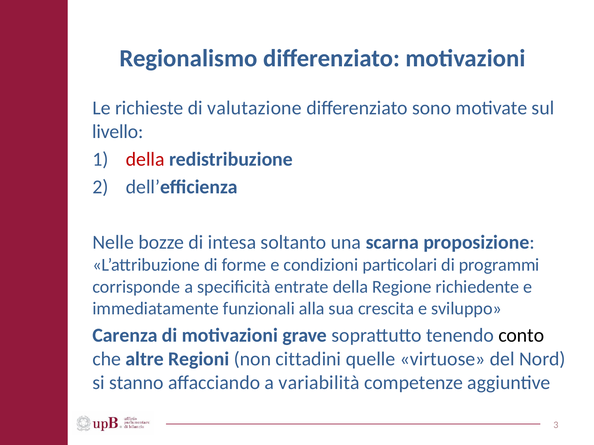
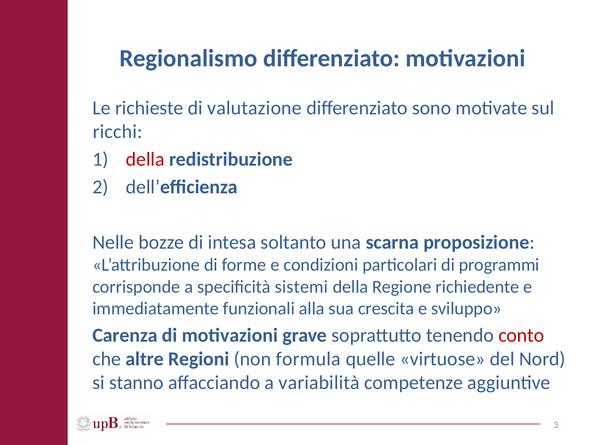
livello: livello -> ricchi
entrate: entrate -> sistemi
conto colour: black -> red
cittadini: cittadini -> formula
